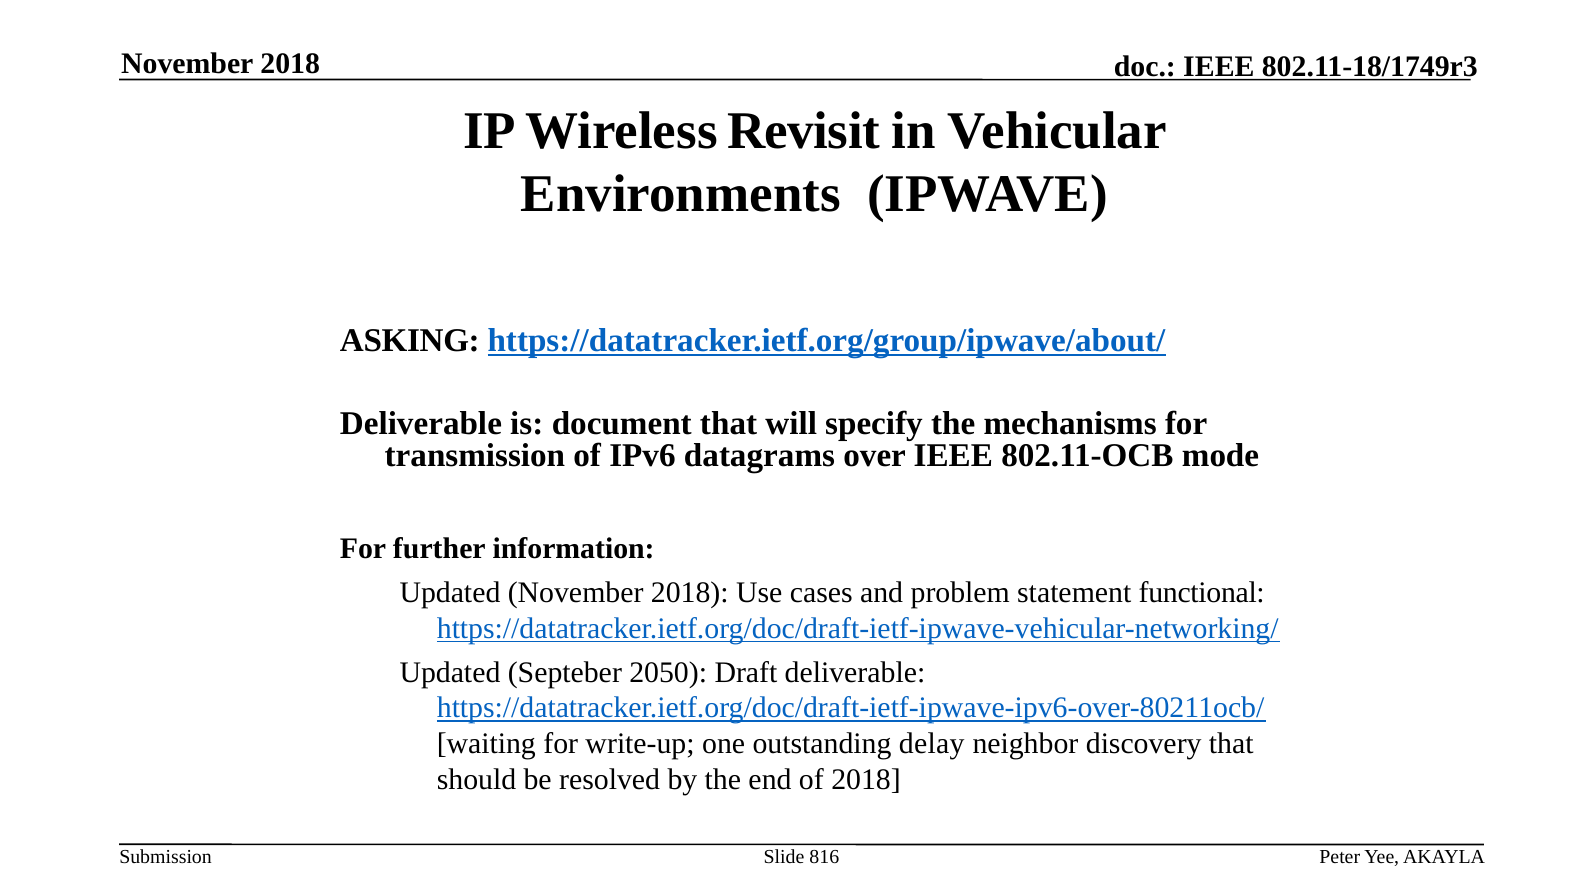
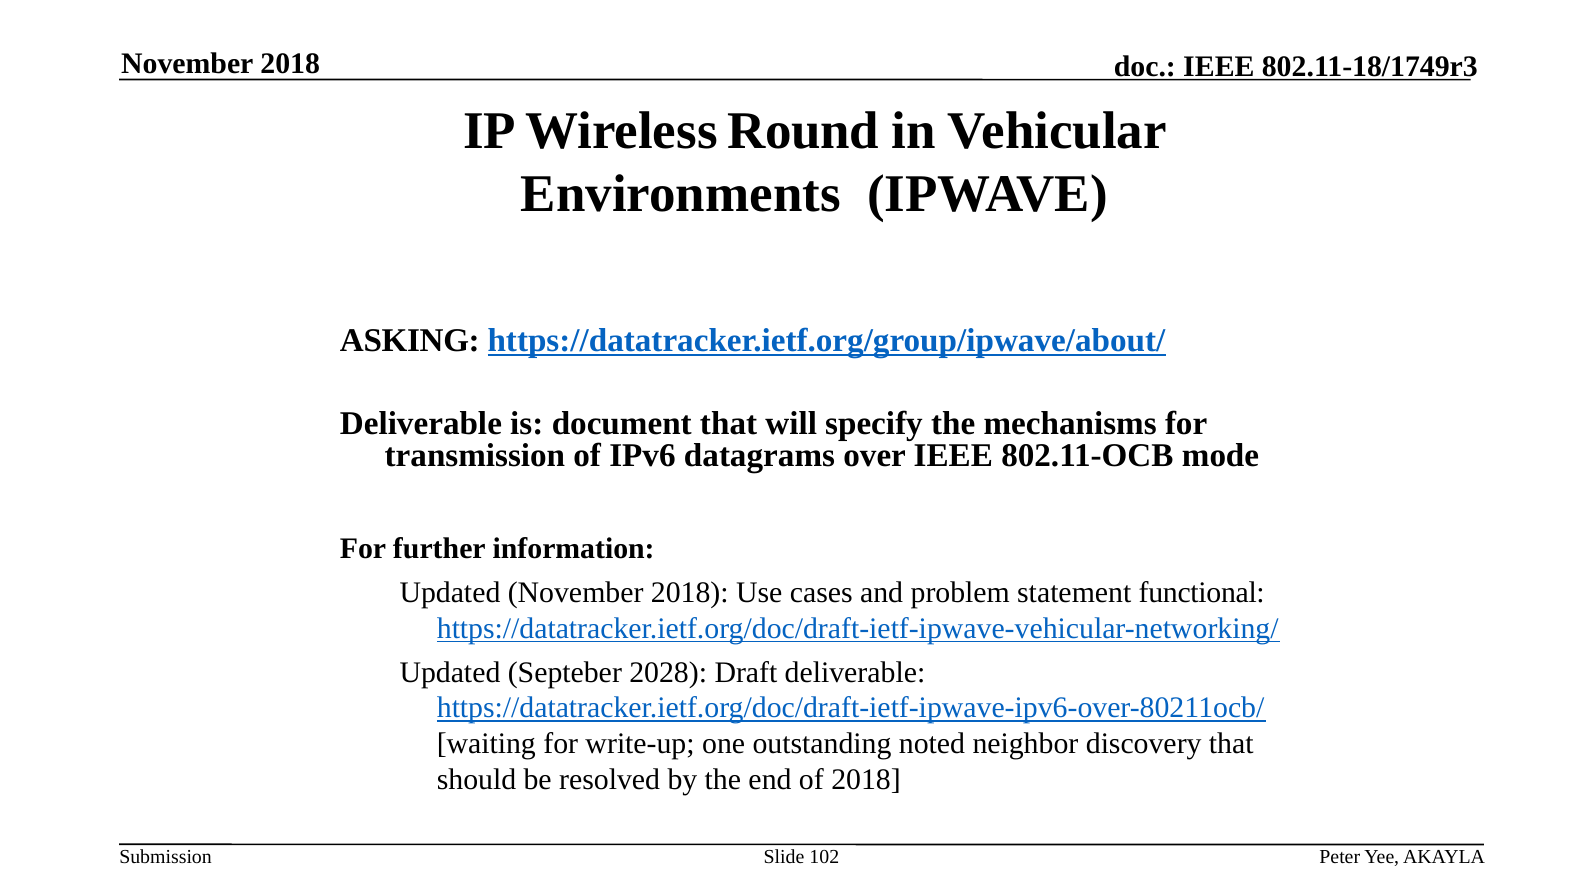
Revisit: Revisit -> Round
2050: 2050 -> 2028
delay: delay -> noted
816: 816 -> 102
